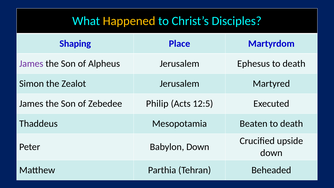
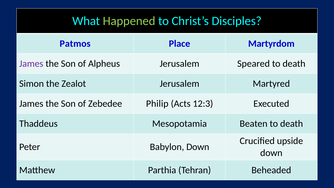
Happened colour: yellow -> light green
Shaping: Shaping -> Patmos
Ephesus: Ephesus -> Speared
12:5: 12:5 -> 12:3
